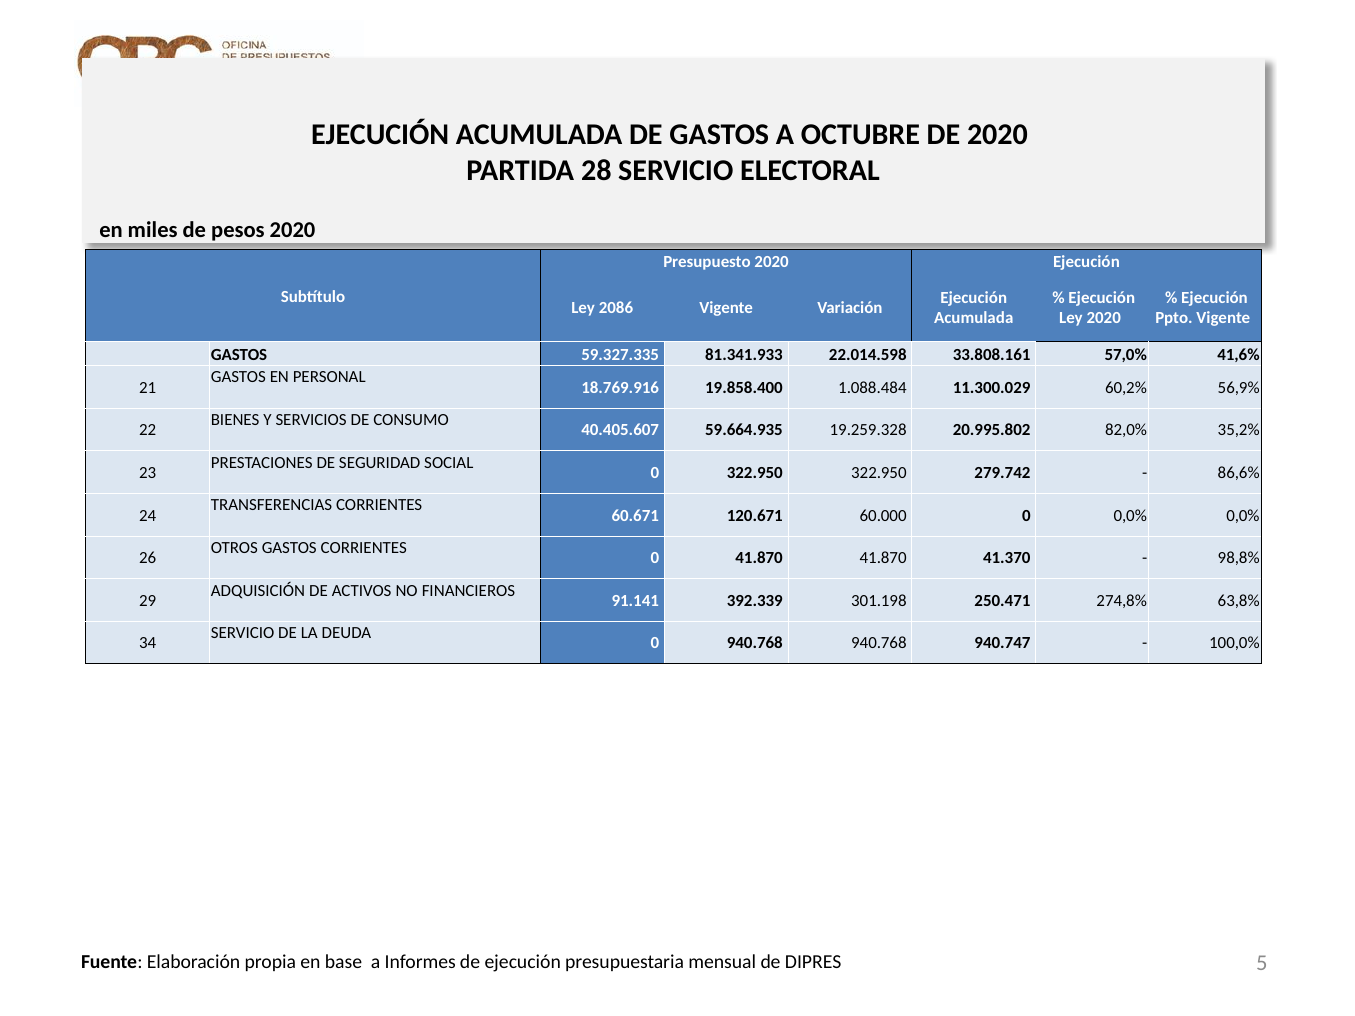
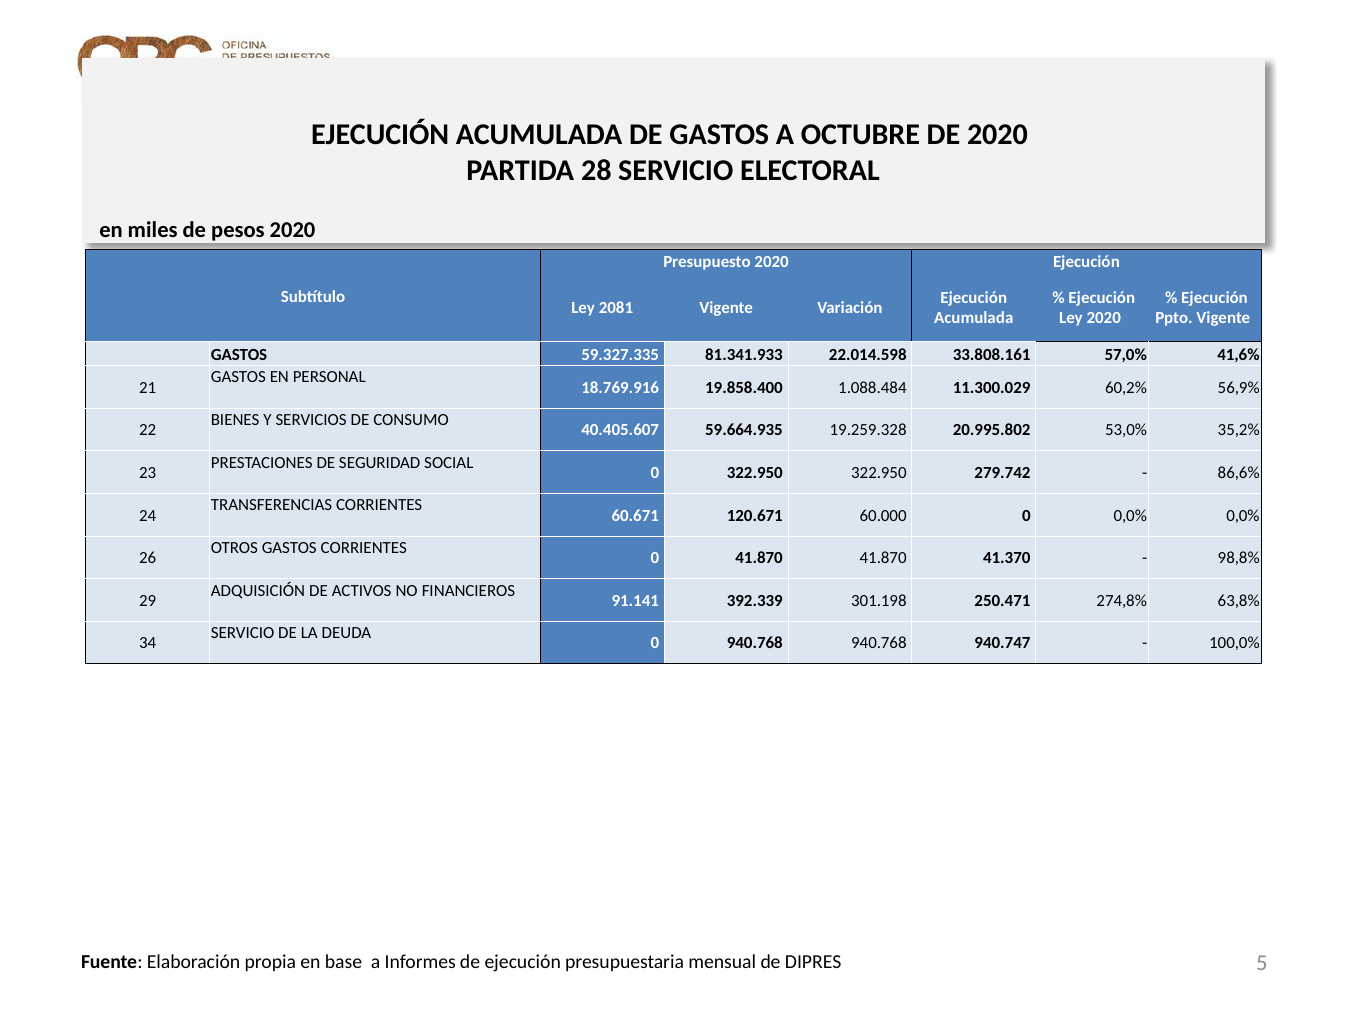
2086: 2086 -> 2081
82,0%: 82,0% -> 53,0%
